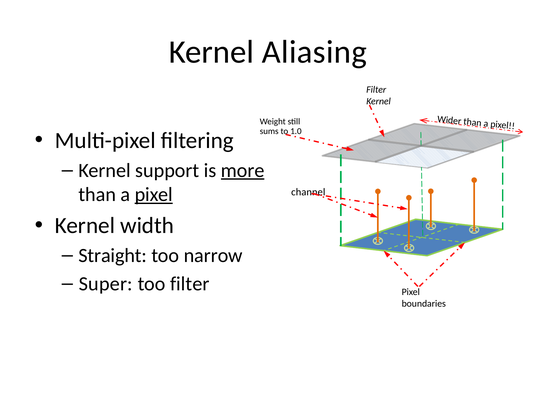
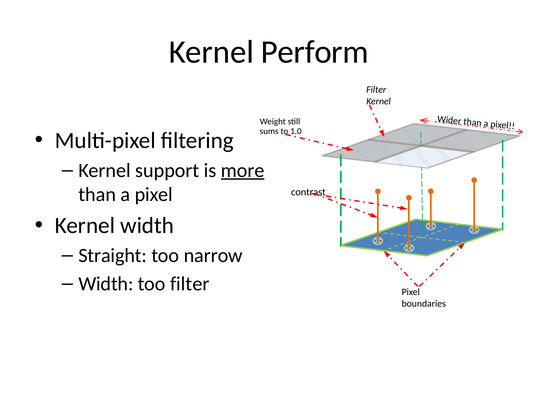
Aliasing: Aliasing -> Perform
pixel at (154, 195) underline: present -> none
channel: channel -> contrast
Super at (106, 284): Super -> Width
